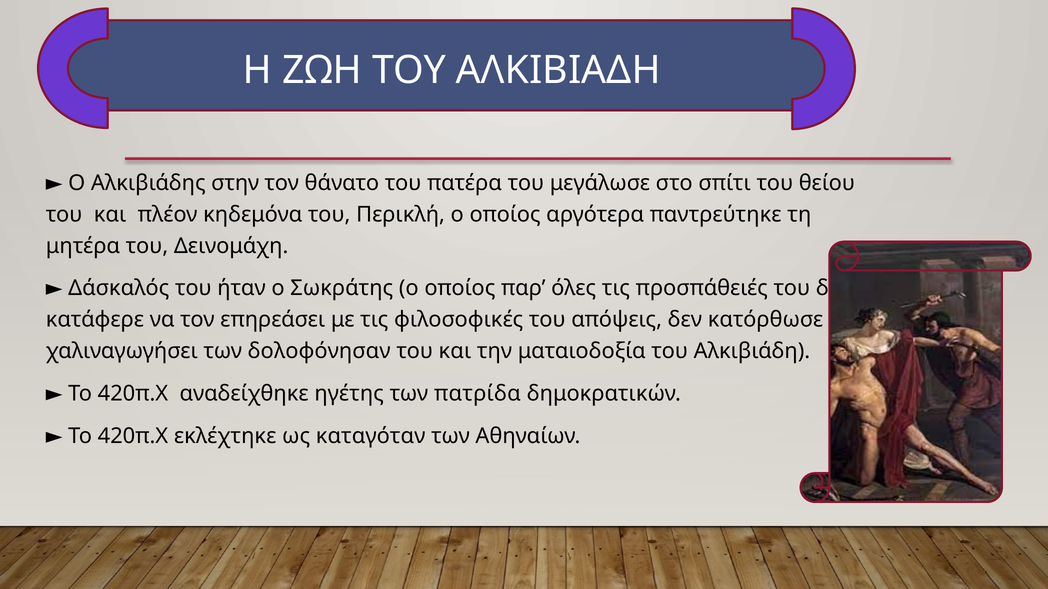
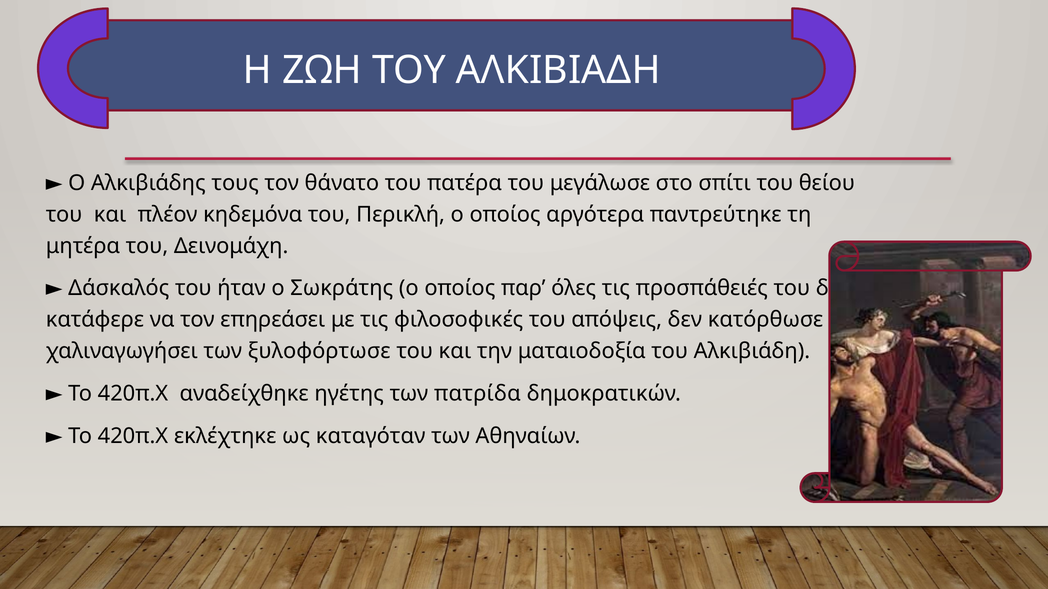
στην: στην -> τους
δολοφόνησαν: δολοφόνησαν -> ξυλοφόρτωσε
